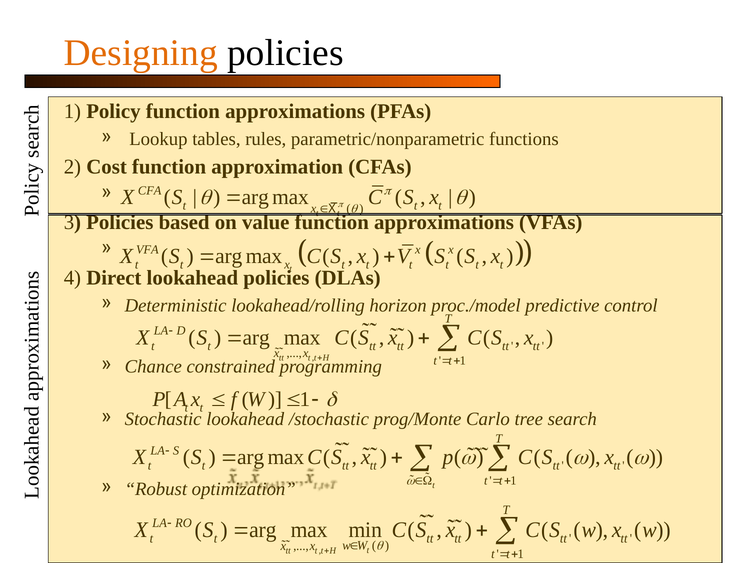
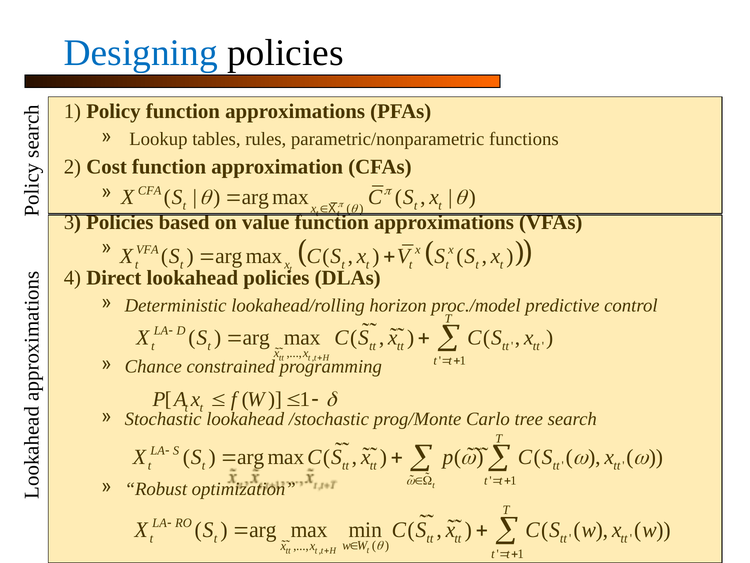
Designing colour: orange -> blue
